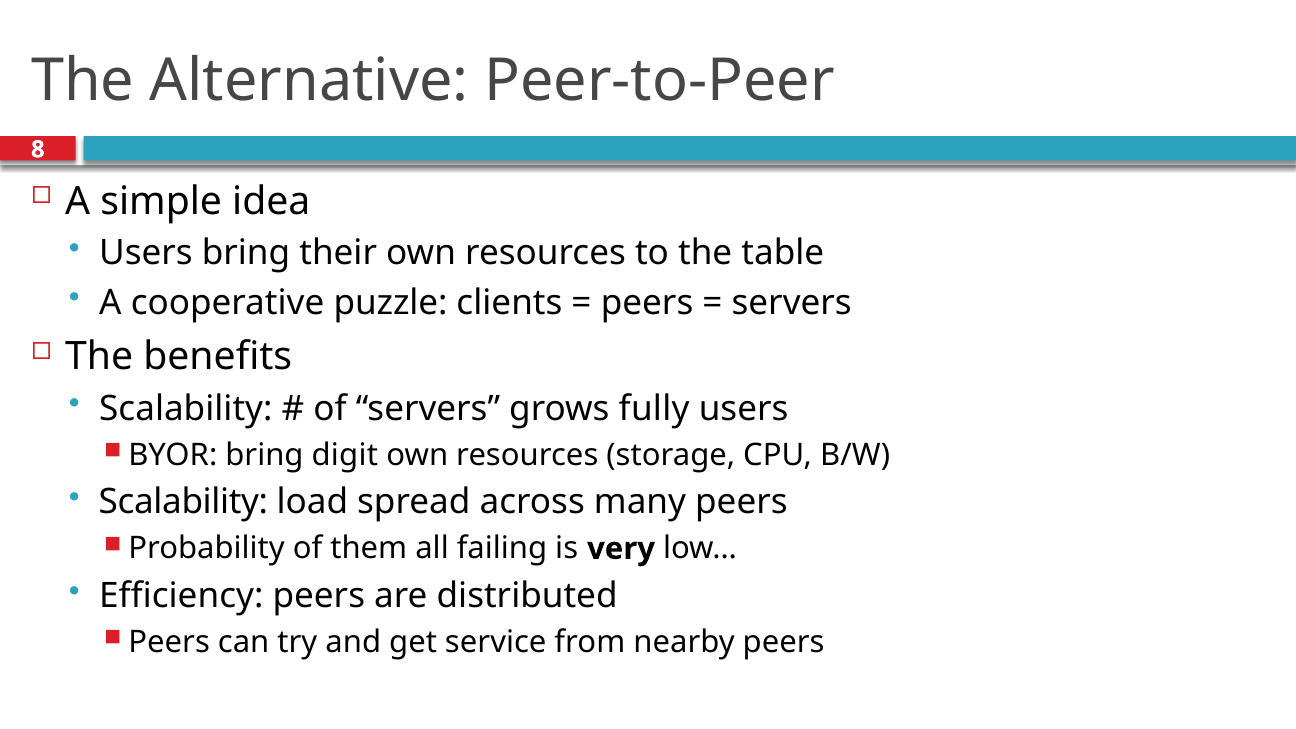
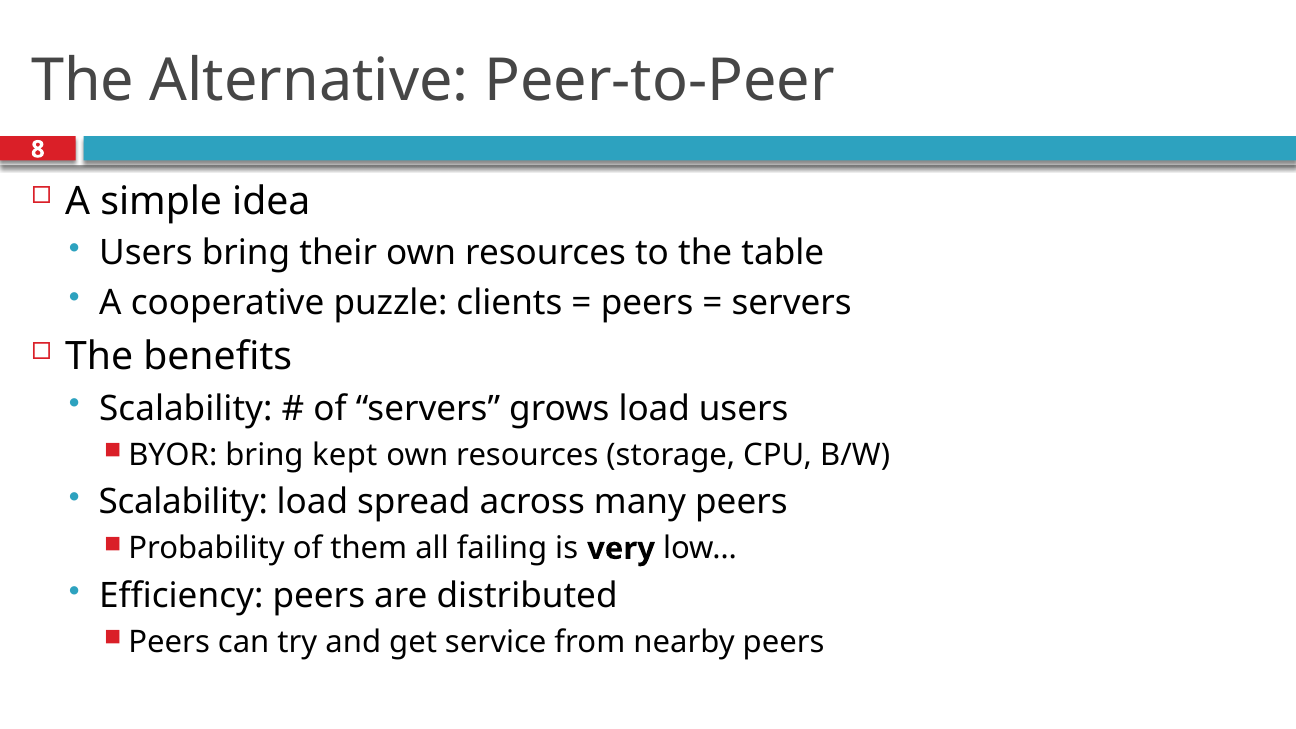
grows fully: fully -> load
digit: digit -> kept
